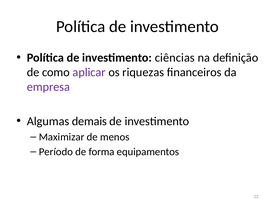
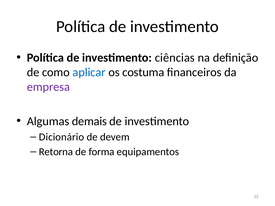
aplicar colour: purple -> blue
riquezas: riquezas -> costuma
Maximizar: Maximizar -> Dicionário
menos: menos -> devem
Período: Período -> Retorna
